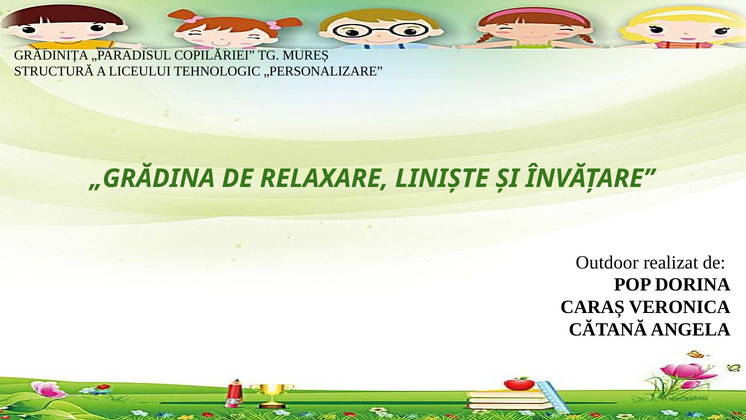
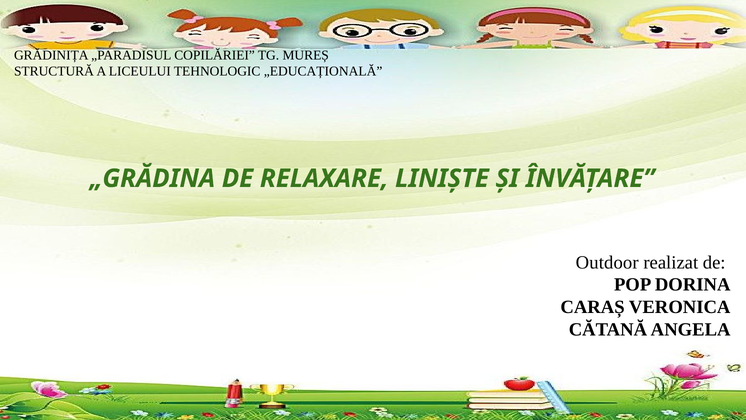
„PERSONALIZARE: „PERSONALIZARE -> „EDUCAȚIONALĂ
